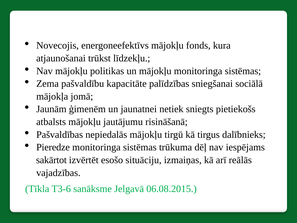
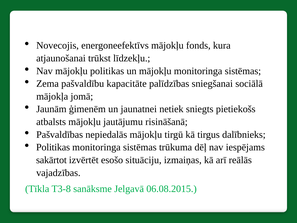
Pieredze at (53, 147): Pieredze -> Politikas
T3-6: T3-6 -> T3-8
